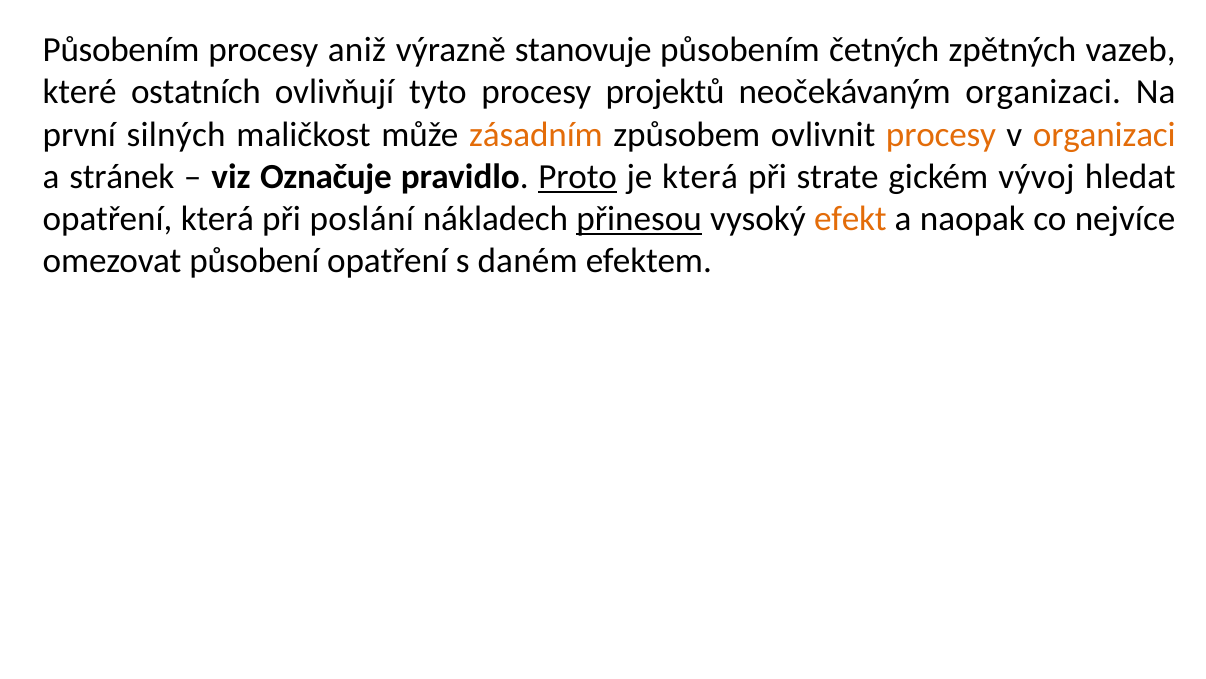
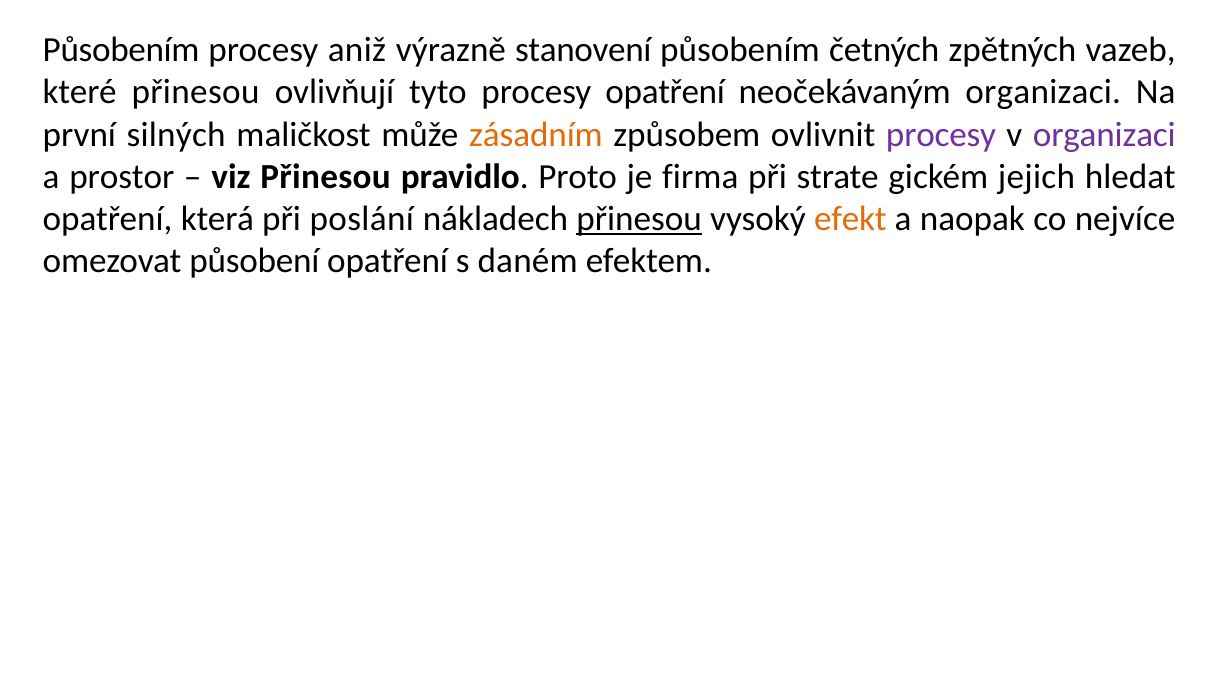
stanovuje: stanovuje -> stanovení
které ostatních: ostatních -> přinesou
procesy projektů: projektů -> opatření
procesy at (941, 134) colour: orange -> purple
organizaci at (1104, 134) colour: orange -> purple
stránek: stránek -> prostor
viz Označuje: Označuje -> Přinesou
Proto underline: present -> none
je která: která -> firma
vývoj: vývoj -> jejich
